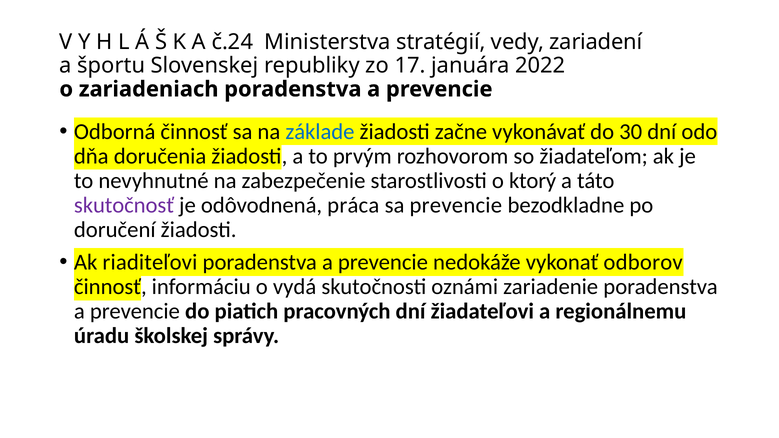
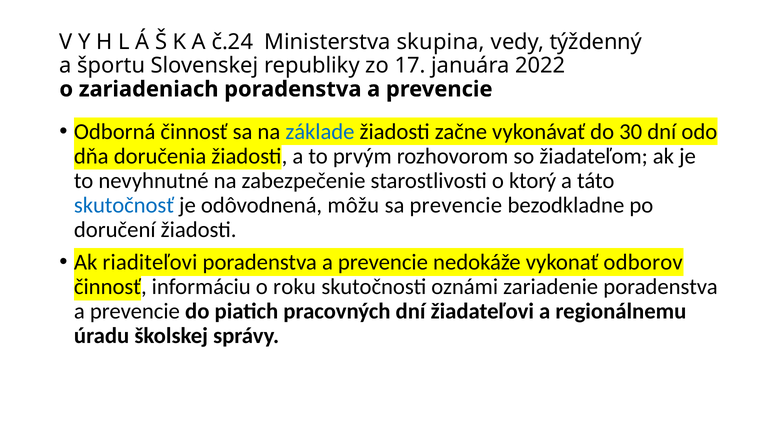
stratégií: stratégií -> skupina
zariadení: zariadení -> týždenný
skutočnosť colour: purple -> blue
práca: práca -> môžu
vydá: vydá -> roku
